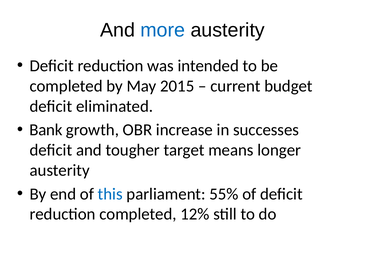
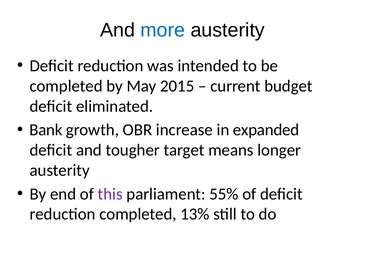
successes: successes -> expanded
this colour: blue -> purple
12%: 12% -> 13%
